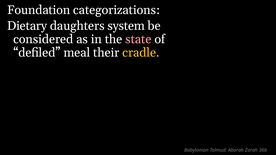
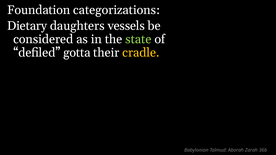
system: system -> vessels
state colour: pink -> light green
meal: meal -> gotta
